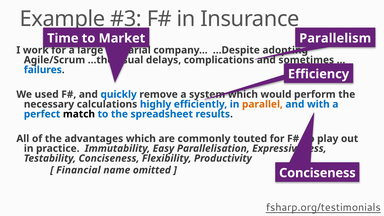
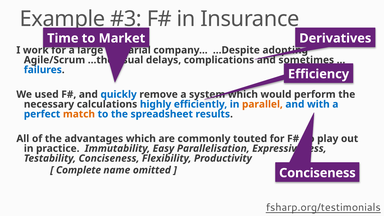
Parallelism: Parallelism -> Derivatives
match colour: black -> orange
Financial: Financial -> Complete
